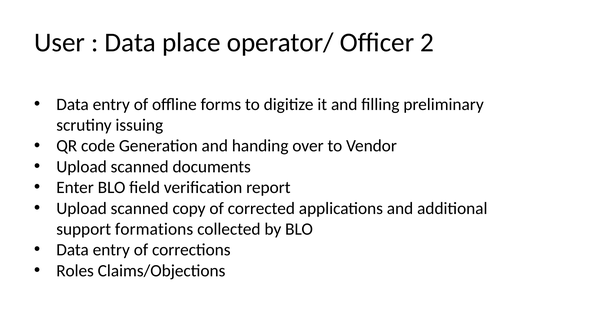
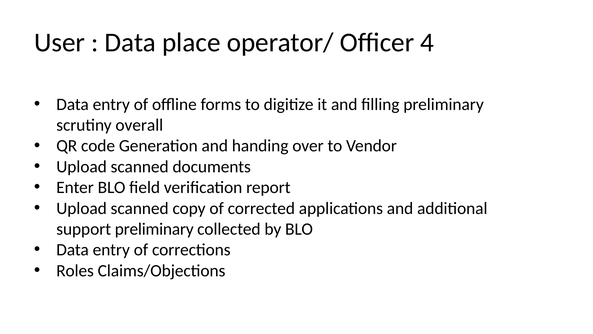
2: 2 -> 4
issuing: issuing -> overall
support formations: formations -> preliminary
